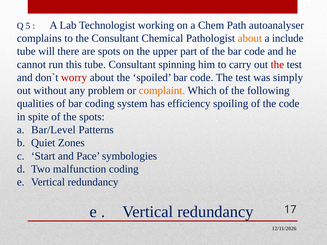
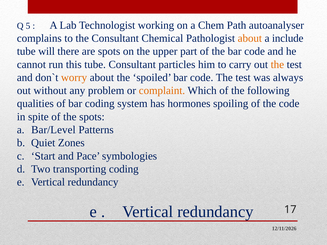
spinning: spinning -> particles
the at (277, 65) colour: red -> orange
worry colour: red -> orange
simply: simply -> always
efficiency: efficiency -> hormones
malfunction: malfunction -> transporting
